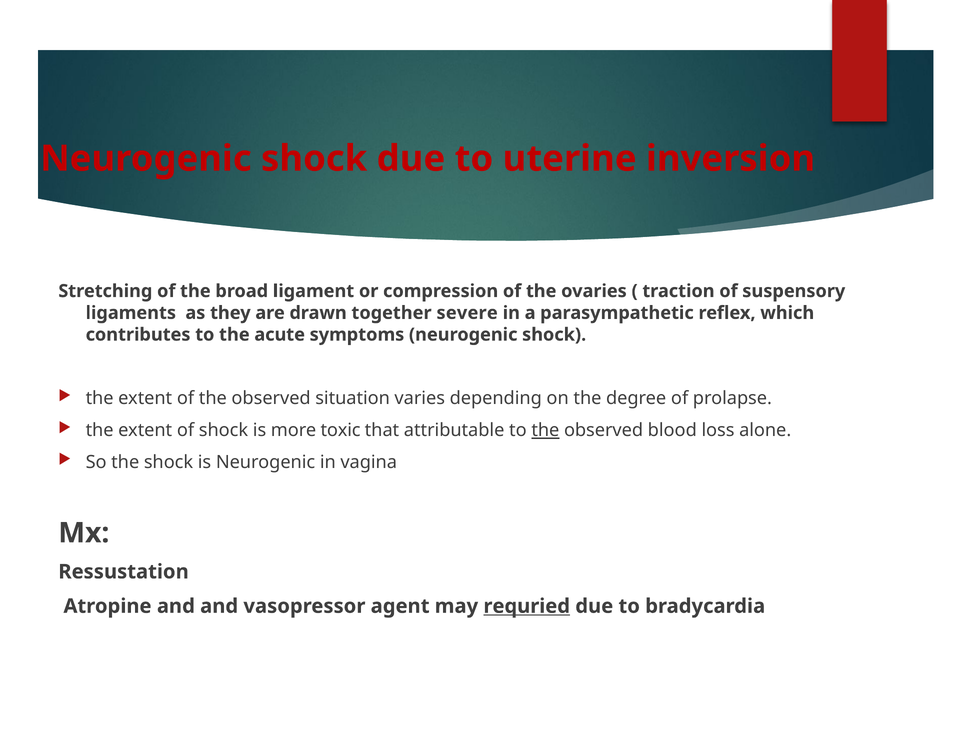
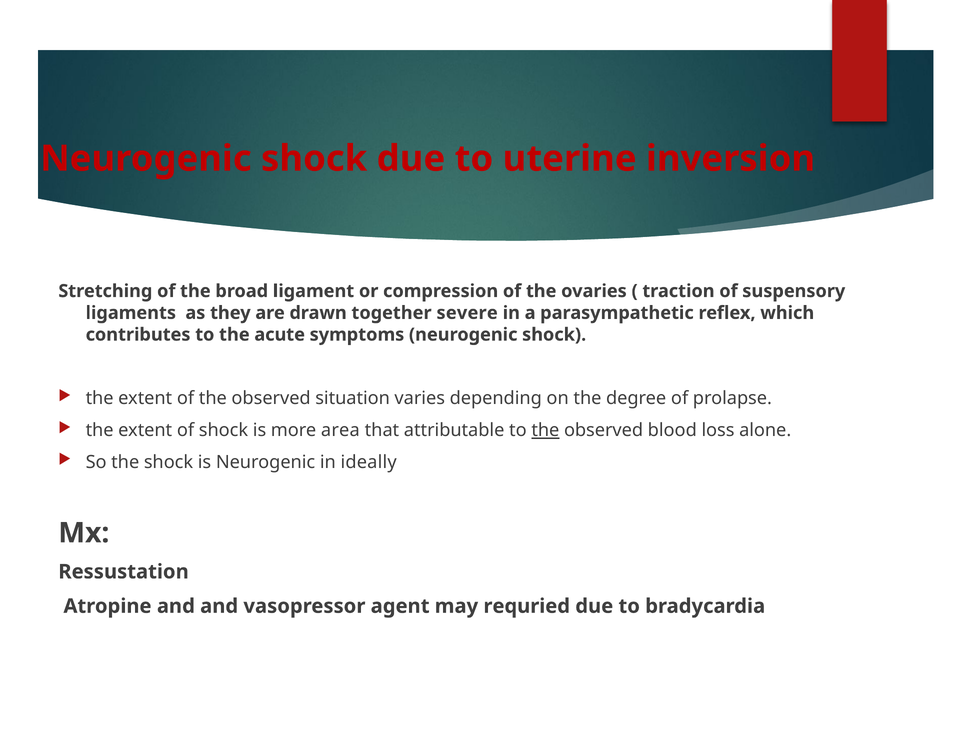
toxic: toxic -> area
vagina: vagina -> ideally
requried underline: present -> none
